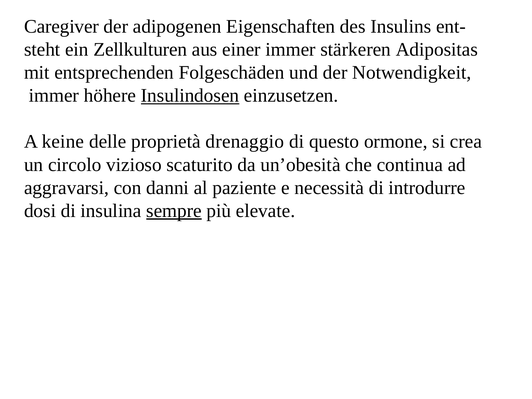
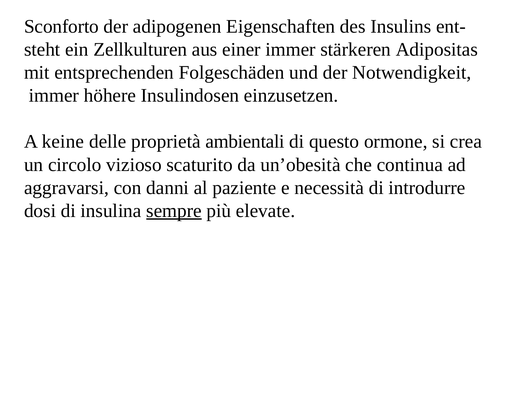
Caregiver: Caregiver -> Sconforto
Insulindosen underline: present -> none
drenaggio: drenaggio -> ambientali
